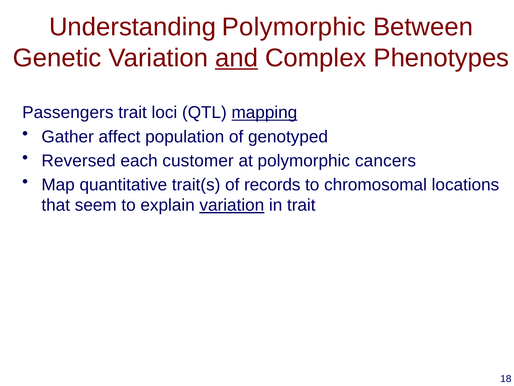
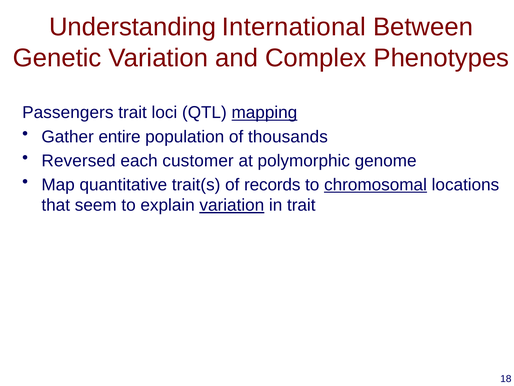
Understanding Polymorphic: Polymorphic -> International
and underline: present -> none
affect: affect -> entire
genotyped: genotyped -> thousands
cancers: cancers -> genome
chromosomal underline: none -> present
